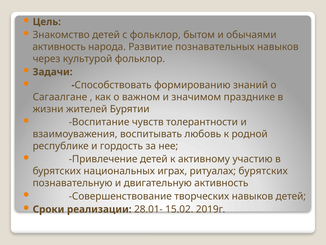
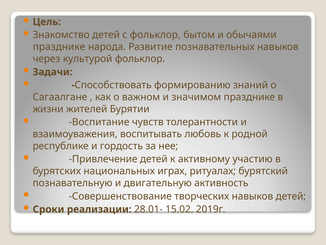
активность at (59, 47): активность -> празднике
ритуалах бурятских: бурятских -> бурятский
